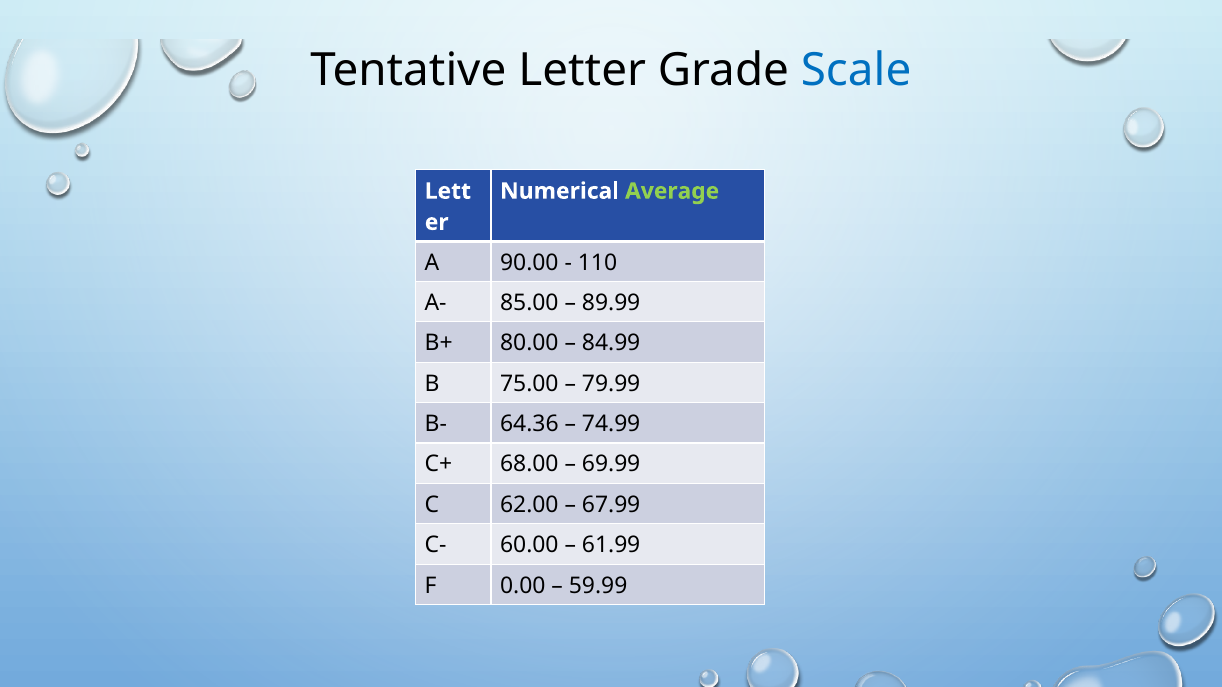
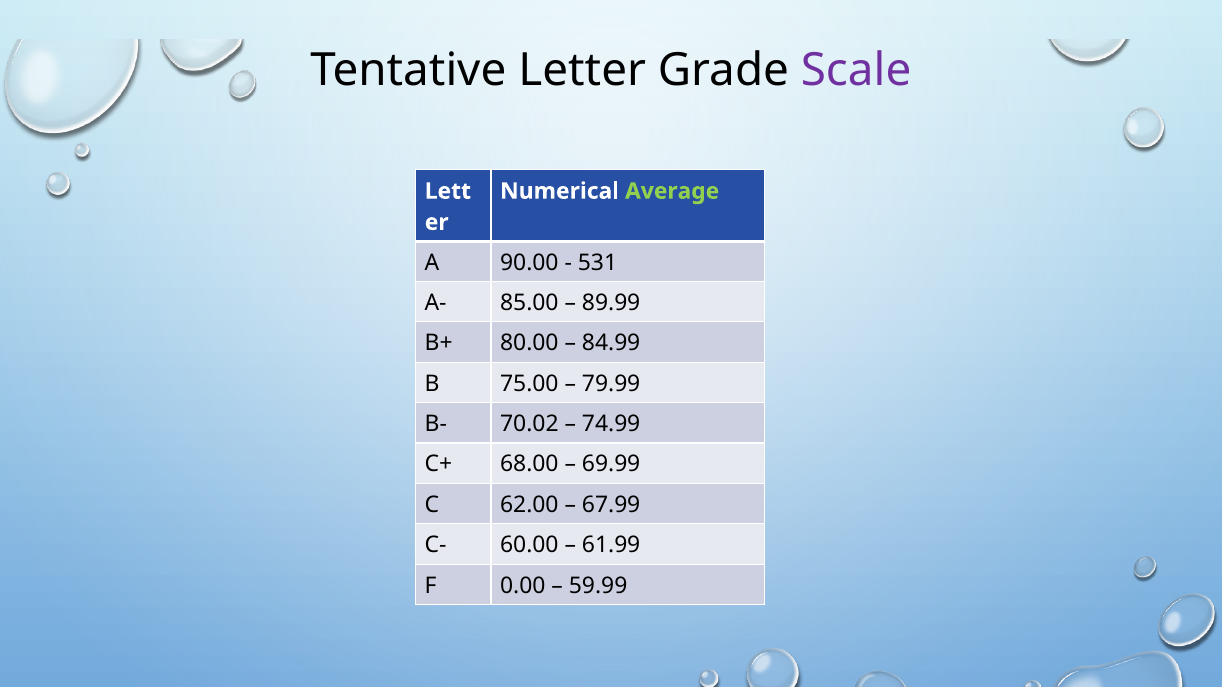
Scale colour: blue -> purple
110: 110 -> 531
64.36: 64.36 -> 70.02
